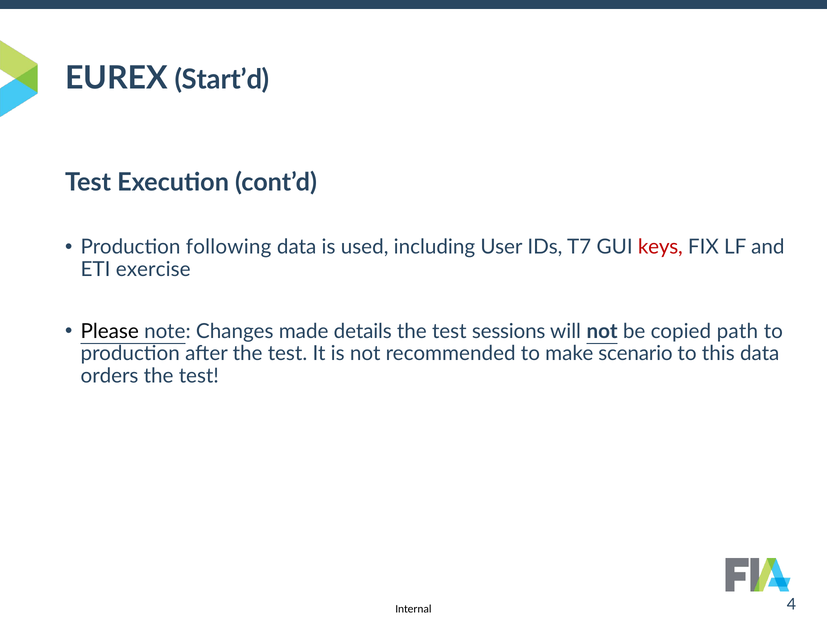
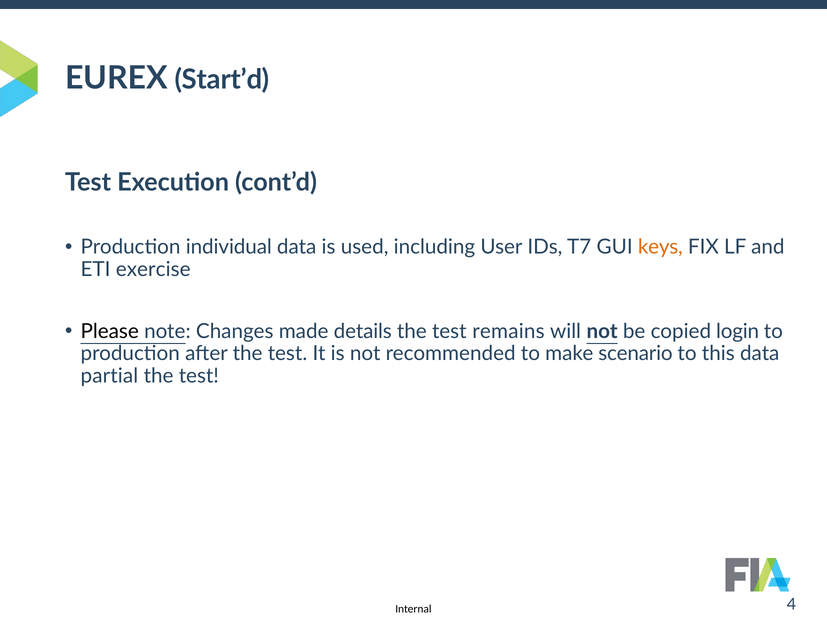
following: following -> individual
keys colour: red -> orange
sessions: sessions -> remains
path: path -> login
orders: orders -> partial
